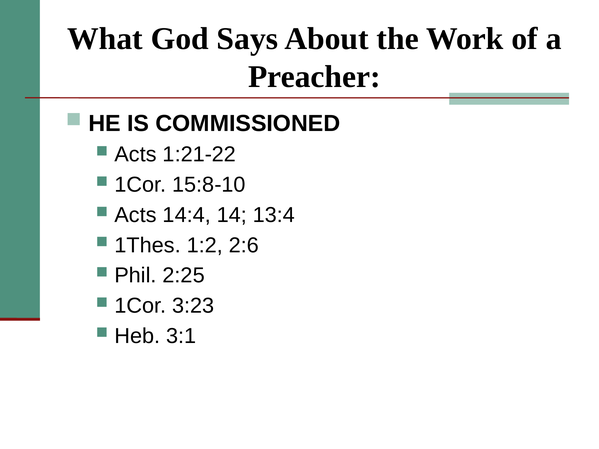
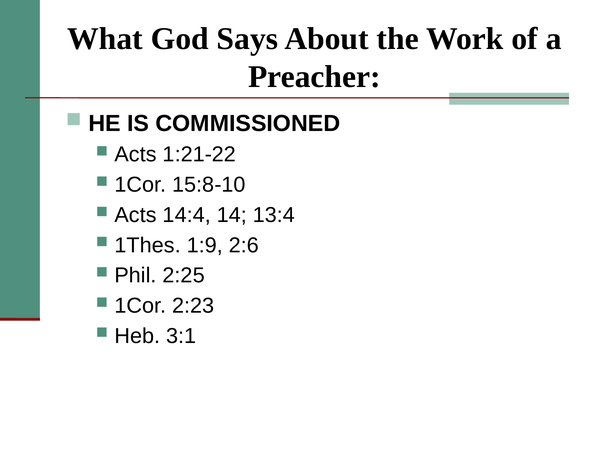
1:2: 1:2 -> 1:9
3:23: 3:23 -> 2:23
